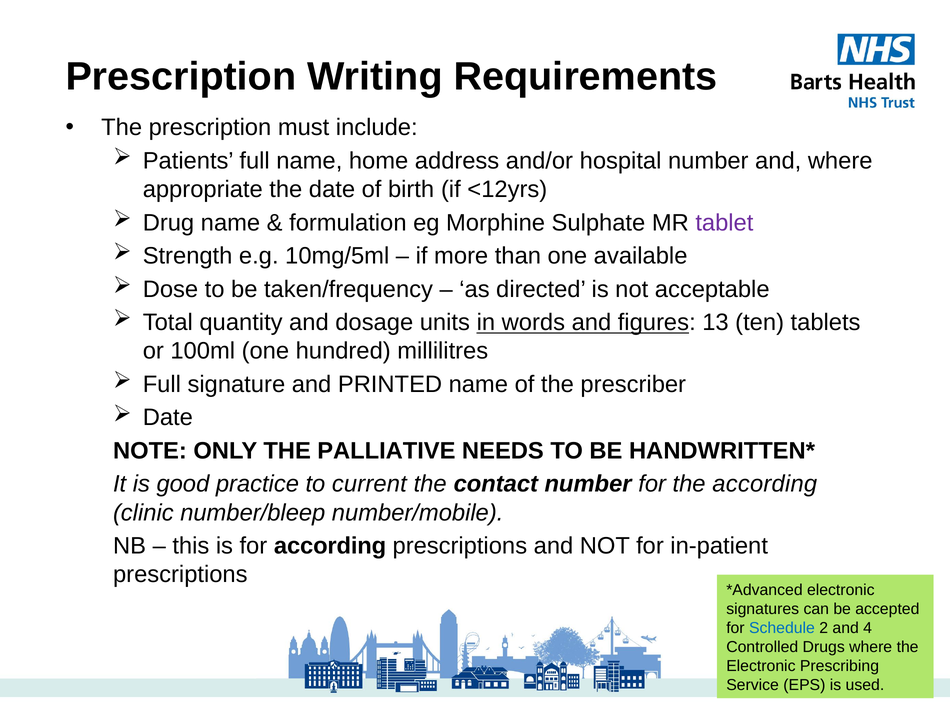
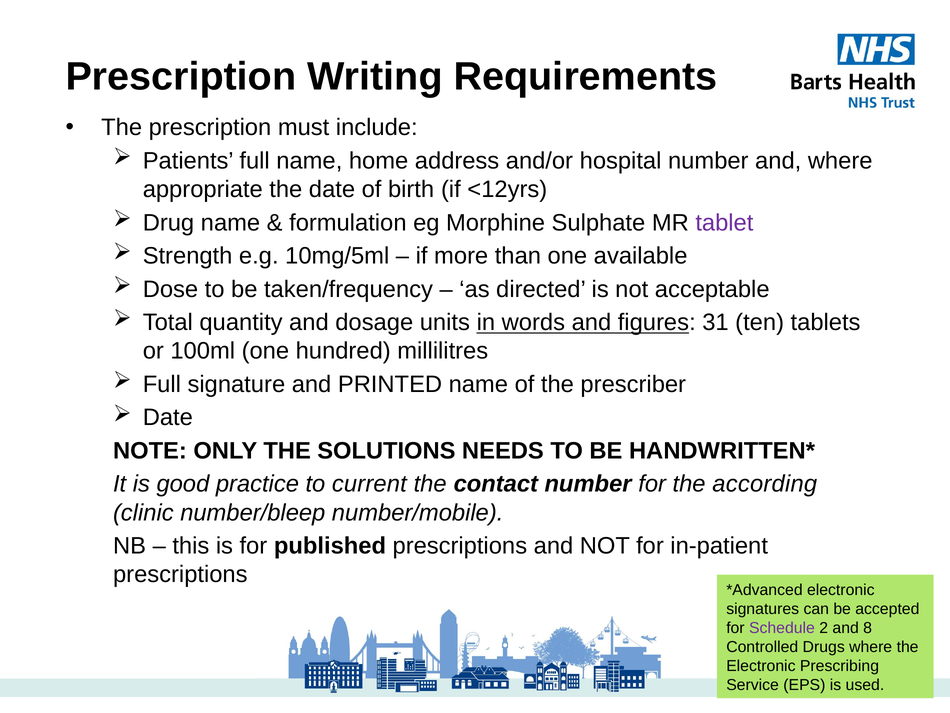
13: 13 -> 31
PALLIATIVE: PALLIATIVE -> SOLUTIONS
for according: according -> published
Schedule colour: blue -> purple
4: 4 -> 8
